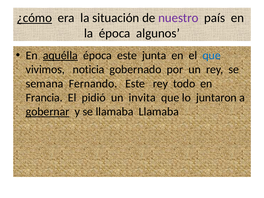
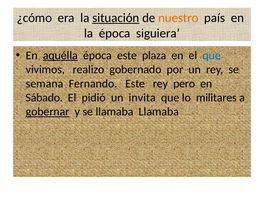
¿cómo underline: present -> none
situación underline: none -> present
nuestro colour: purple -> orange
algunos: algunos -> siguiera
junta: junta -> plaza
noticia: noticia -> realizo
todo: todo -> pero
Francia: Francia -> Sábado
juntaron: juntaron -> militares
